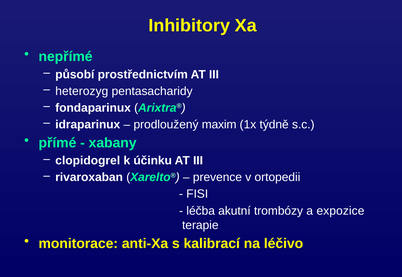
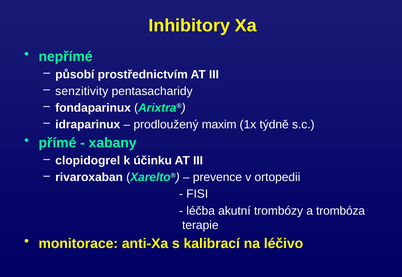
heterozyg: heterozyg -> senzitivity
expozice: expozice -> trombóza
